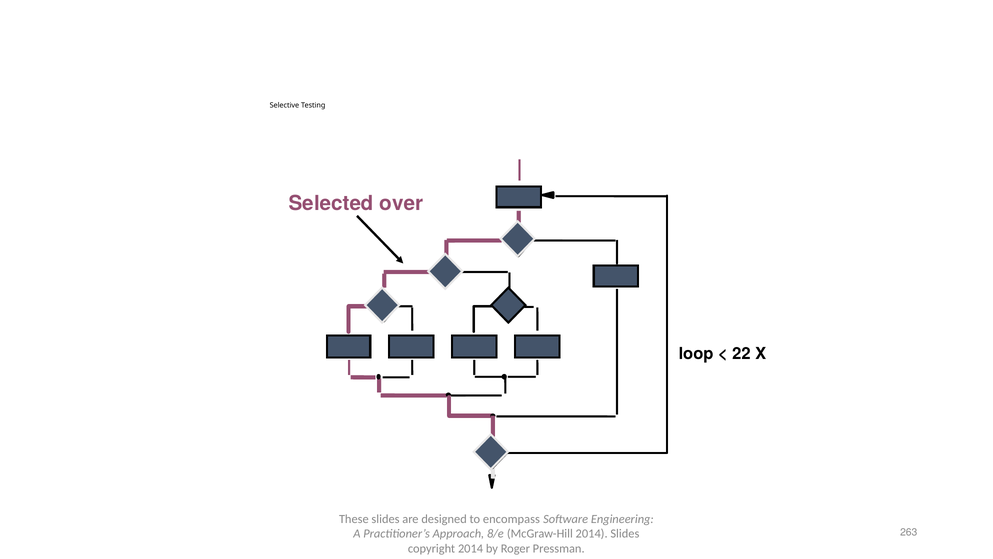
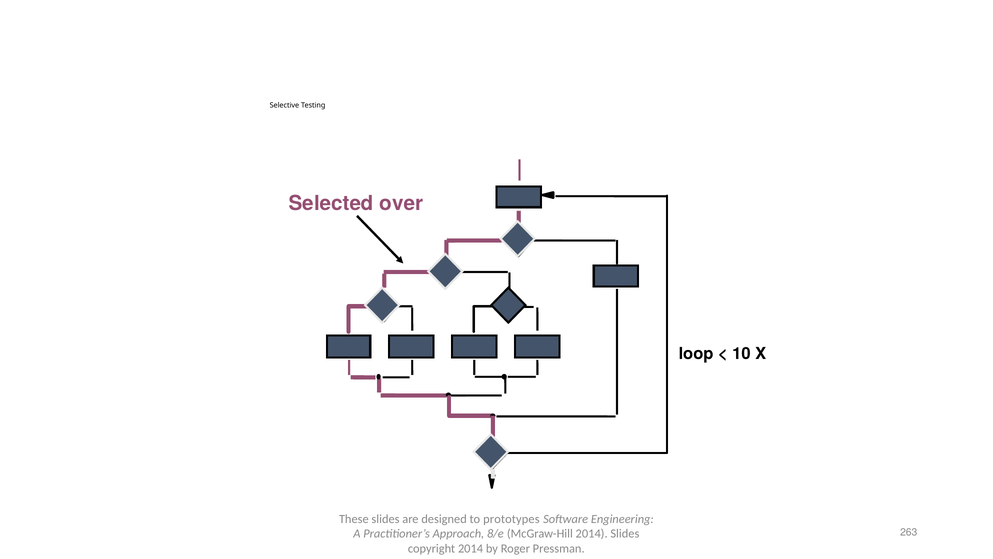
22: 22 -> 10
encompass: encompass -> prototypes
